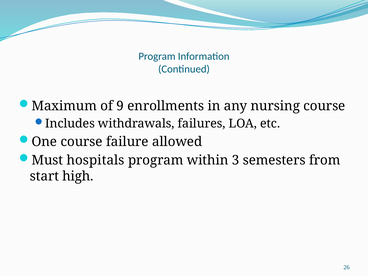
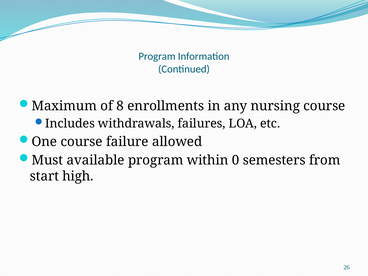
9: 9 -> 8
hospitals: hospitals -> available
3: 3 -> 0
